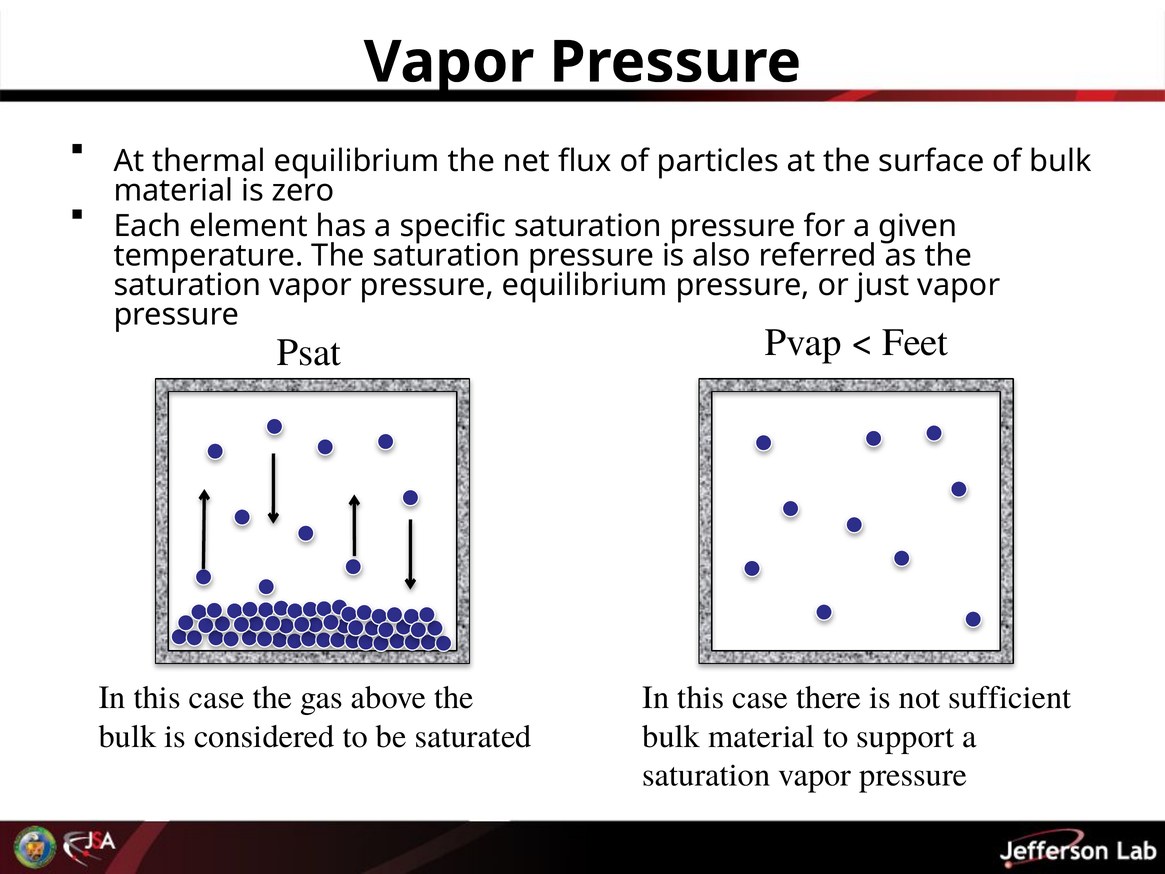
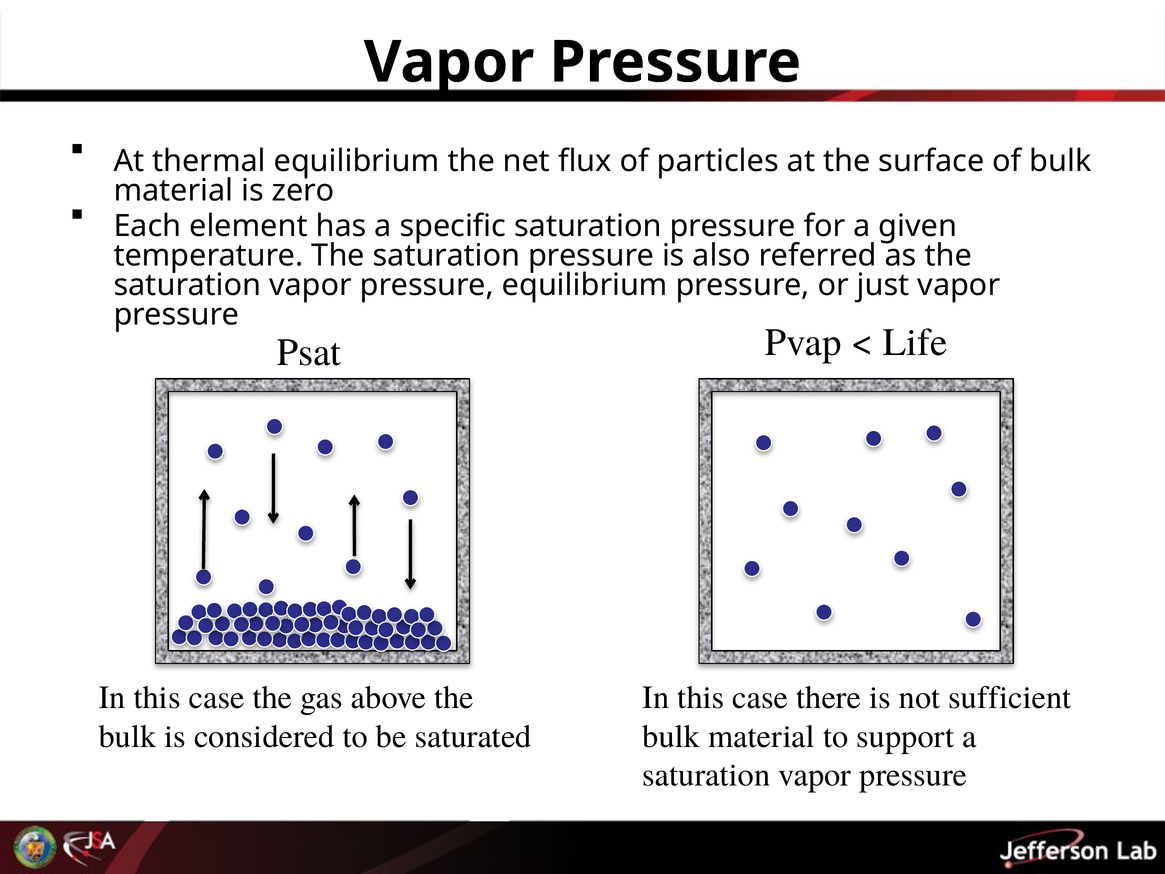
Feet: Feet -> Life
